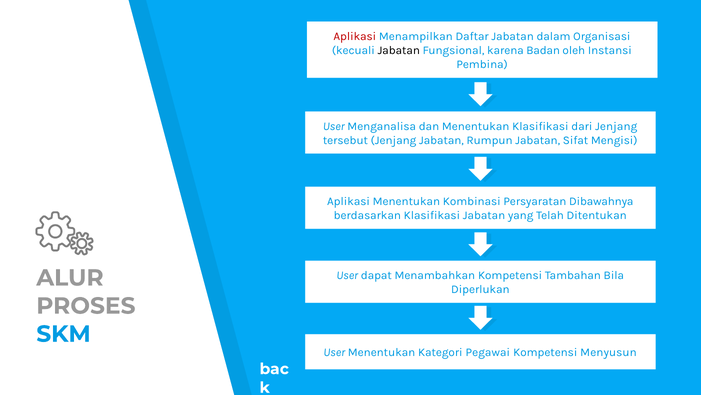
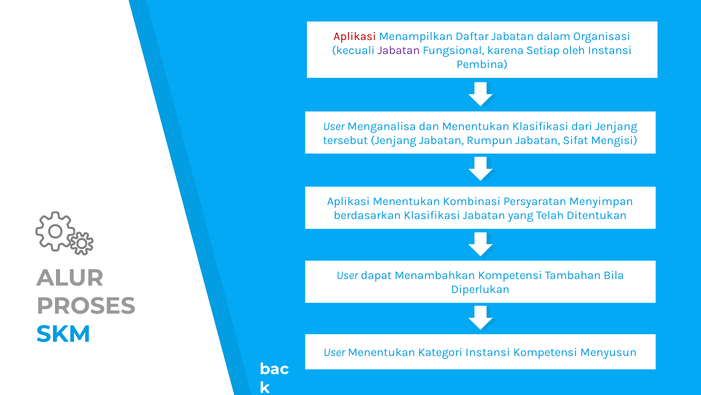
Jabatan at (399, 50) colour: black -> purple
Badan: Badan -> Setiap
Dibawahnya: Dibawahnya -> Menyimpan
Kategori Pegawai: Pegawai -> Instansi
